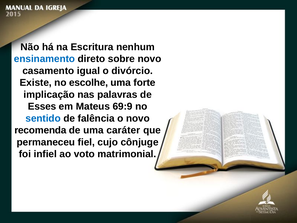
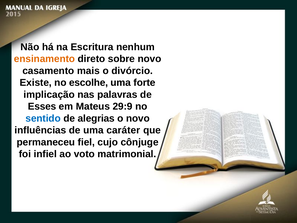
ensinamento colour: blue -> orange
igual: igual -> mais
69:9: 69:9 -> 29:9
falência: falência -> alegrias
recomenda: recomenda -> influências
